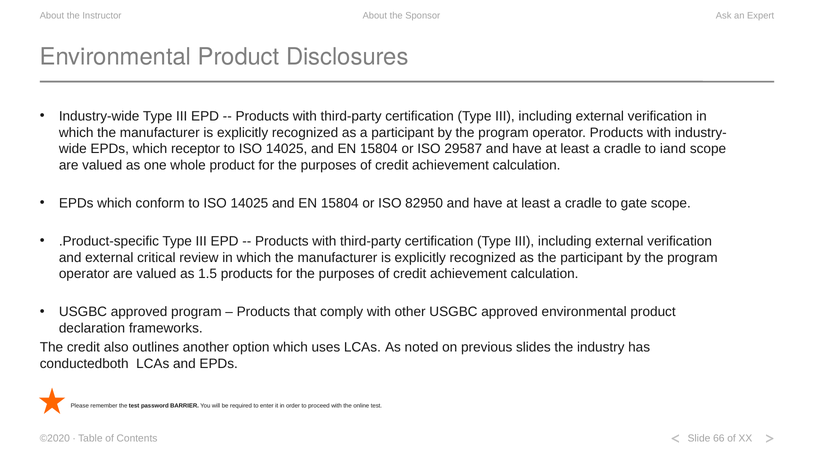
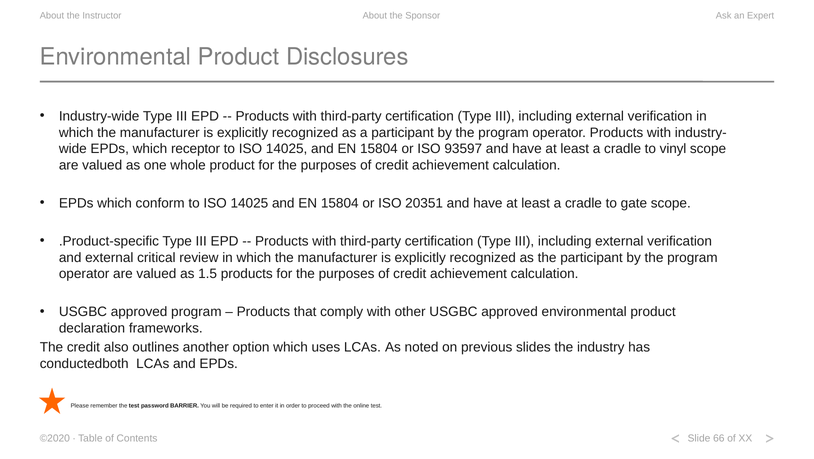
29587: 29587 -> 93597
iand: iand -> vinyl
82950: 82950 -> 20351
